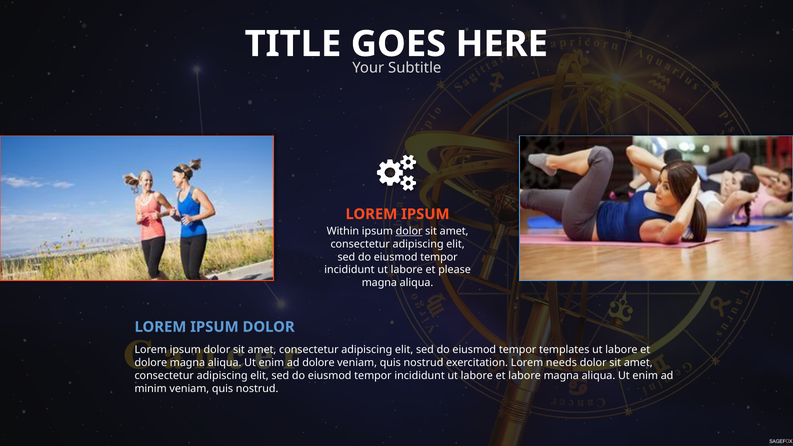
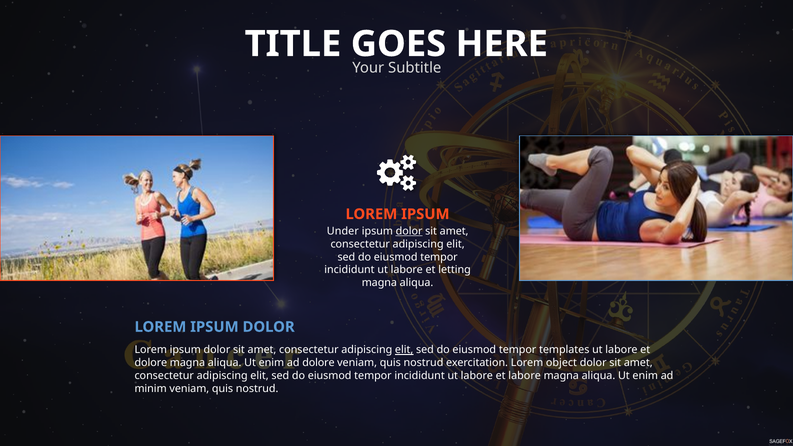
Within: Within -> Under
please: please -> letting
elit at (404, 350) underline: none -> present
needs: needs -> object
